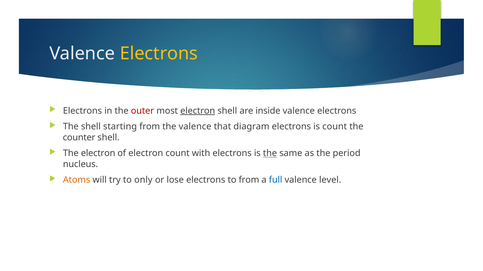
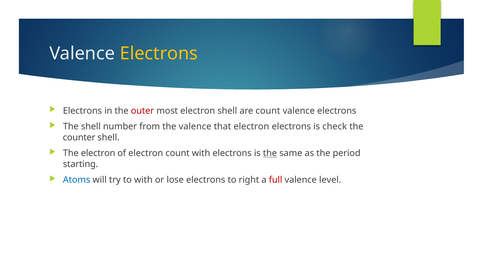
electron at (198, 111) underline: present -> none
are inside: inside -> count
starting: starting -> number
that diagram: diagram -> electron
is count: count -> check
nucleus: nucleus -> starting
Atoms colour: orange -> blue
to only: only -> with
to from: from -> right
full colour: blue -> red
